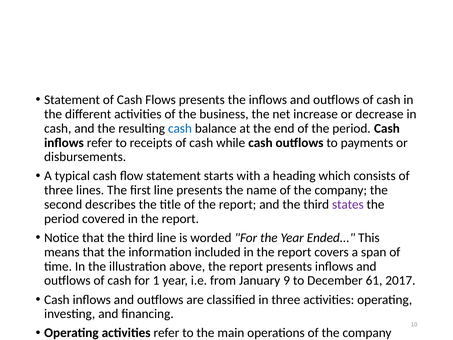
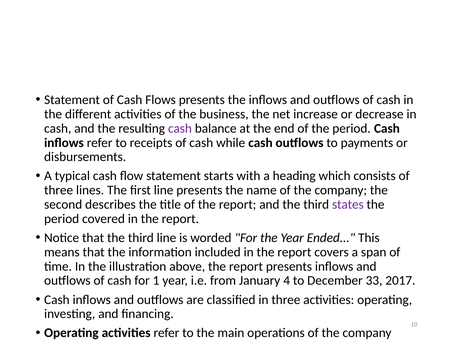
cash at (180, 128) colour: blue -> purple
9: 9 -> 4
61: 61 -> 33
